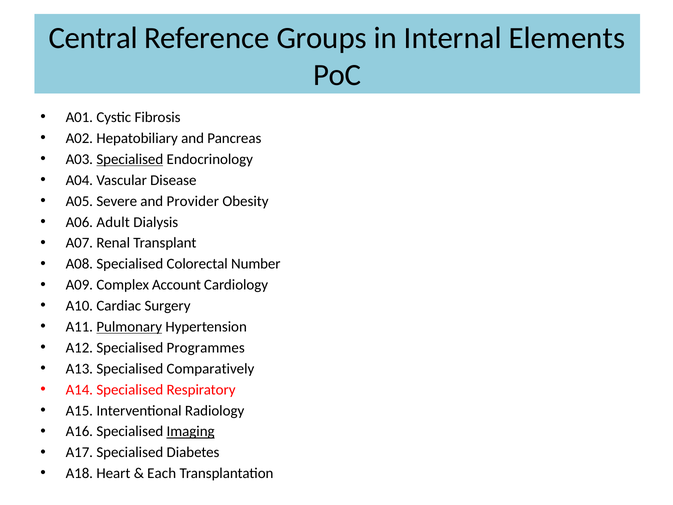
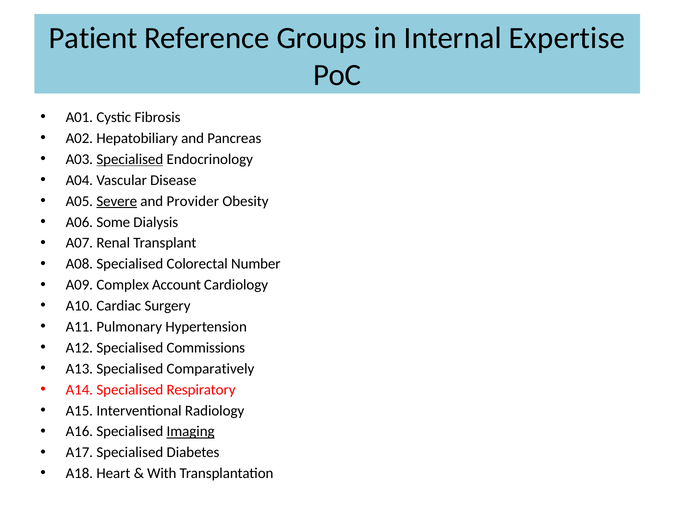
Central: Central -> Patient
Elements: Elements -> Expertise
Severe underline: none -> present
Adult: Adult -> Some
Pulmonary underline: present -> none
Programmes: Programmes -> Commissions
Each: Each -> With
